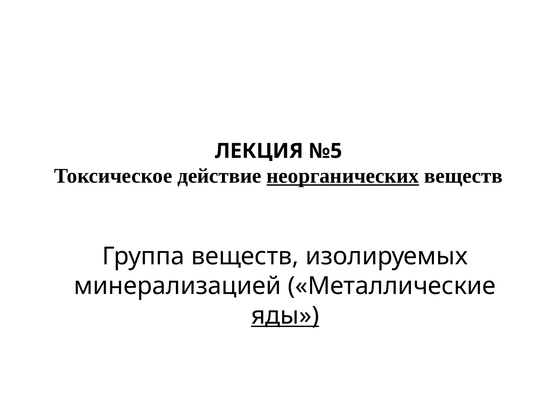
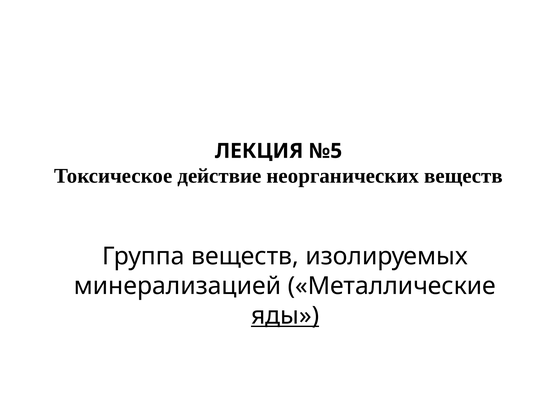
неорганических underline: present -> none
